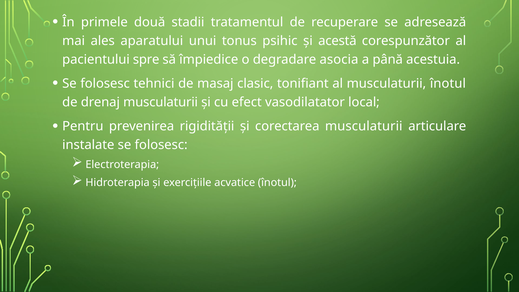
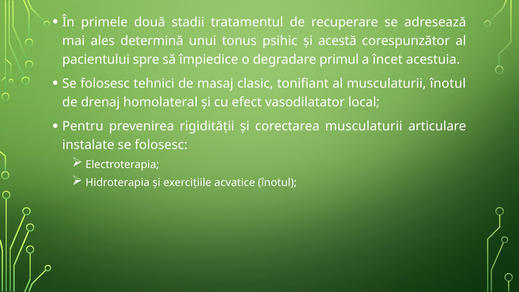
aparatului: aparatului -> determină
asocia: asocia -> primul
până: până -> încet
drenaj musculaturii: musculaturii -> homolateral
